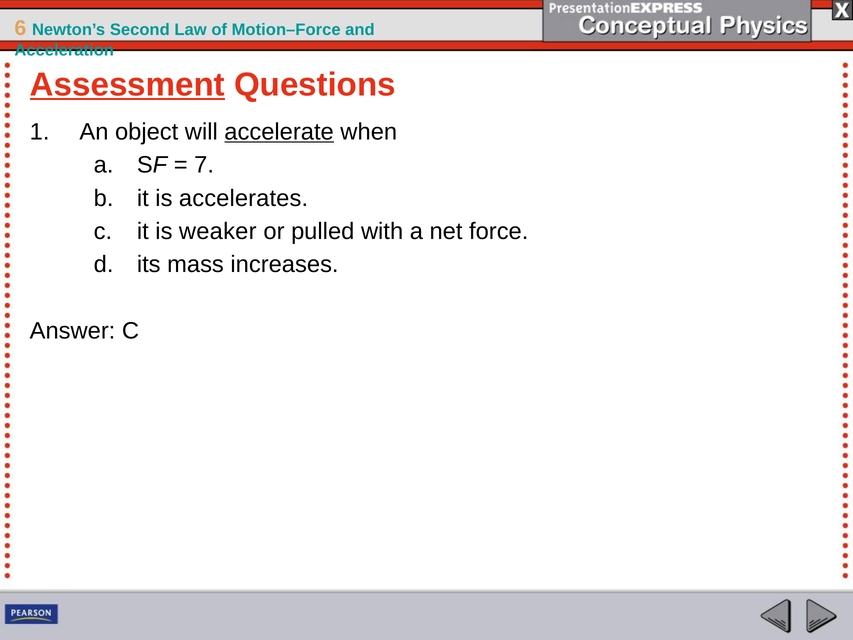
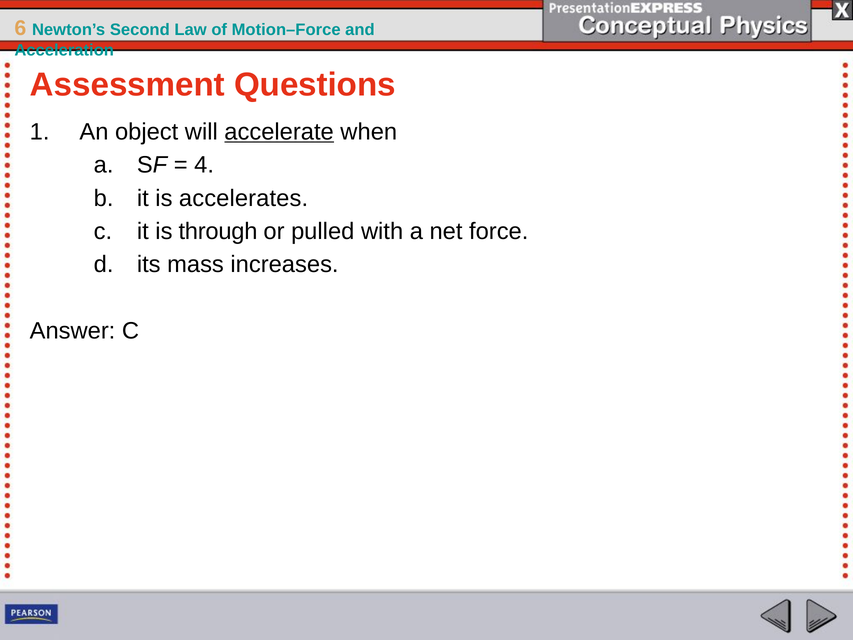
Assessment underline: present -> none
7: 7 -> 4
weaker: weaker -> through
